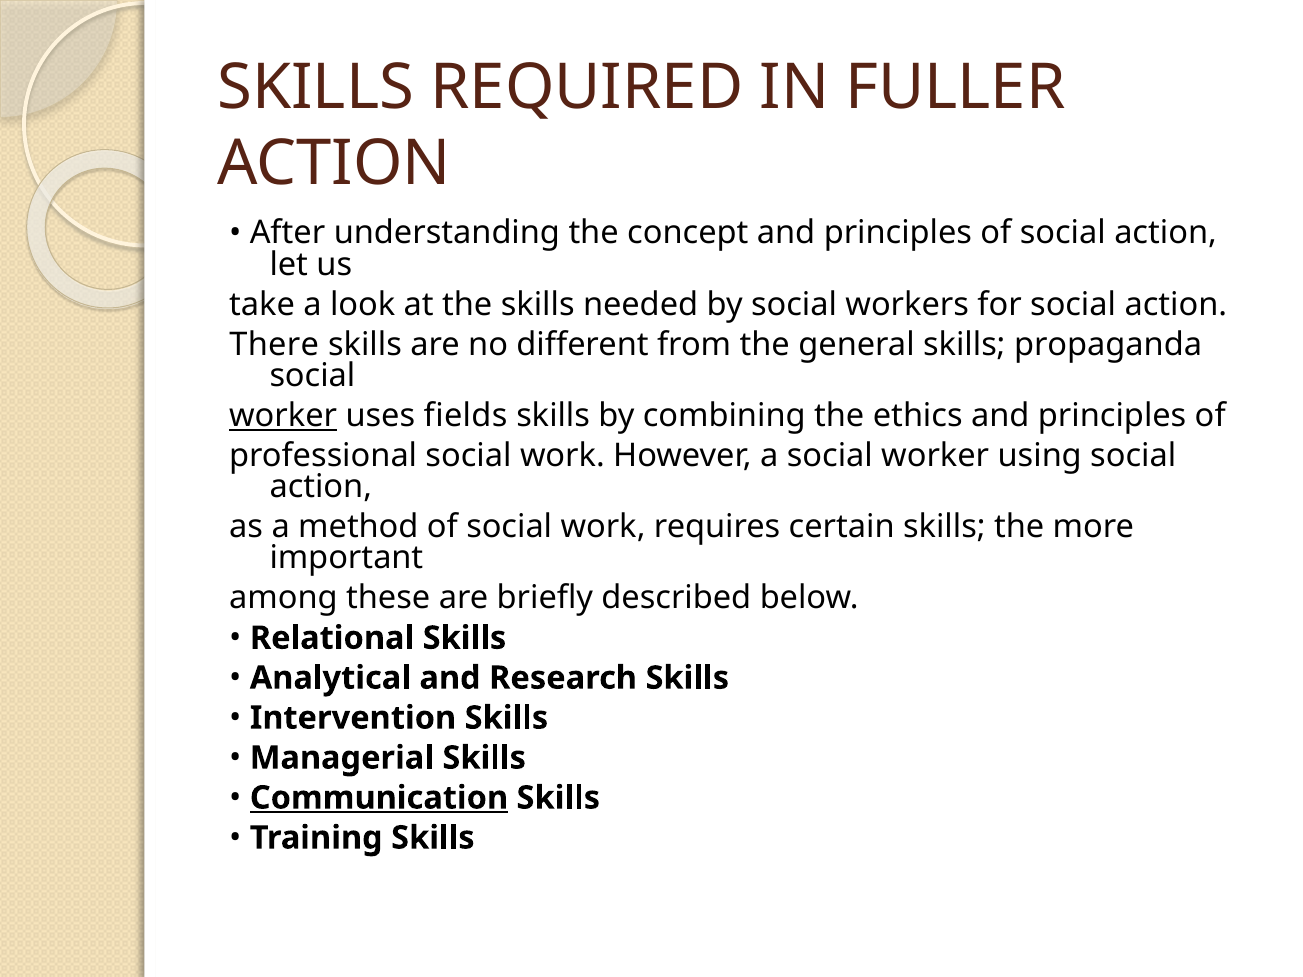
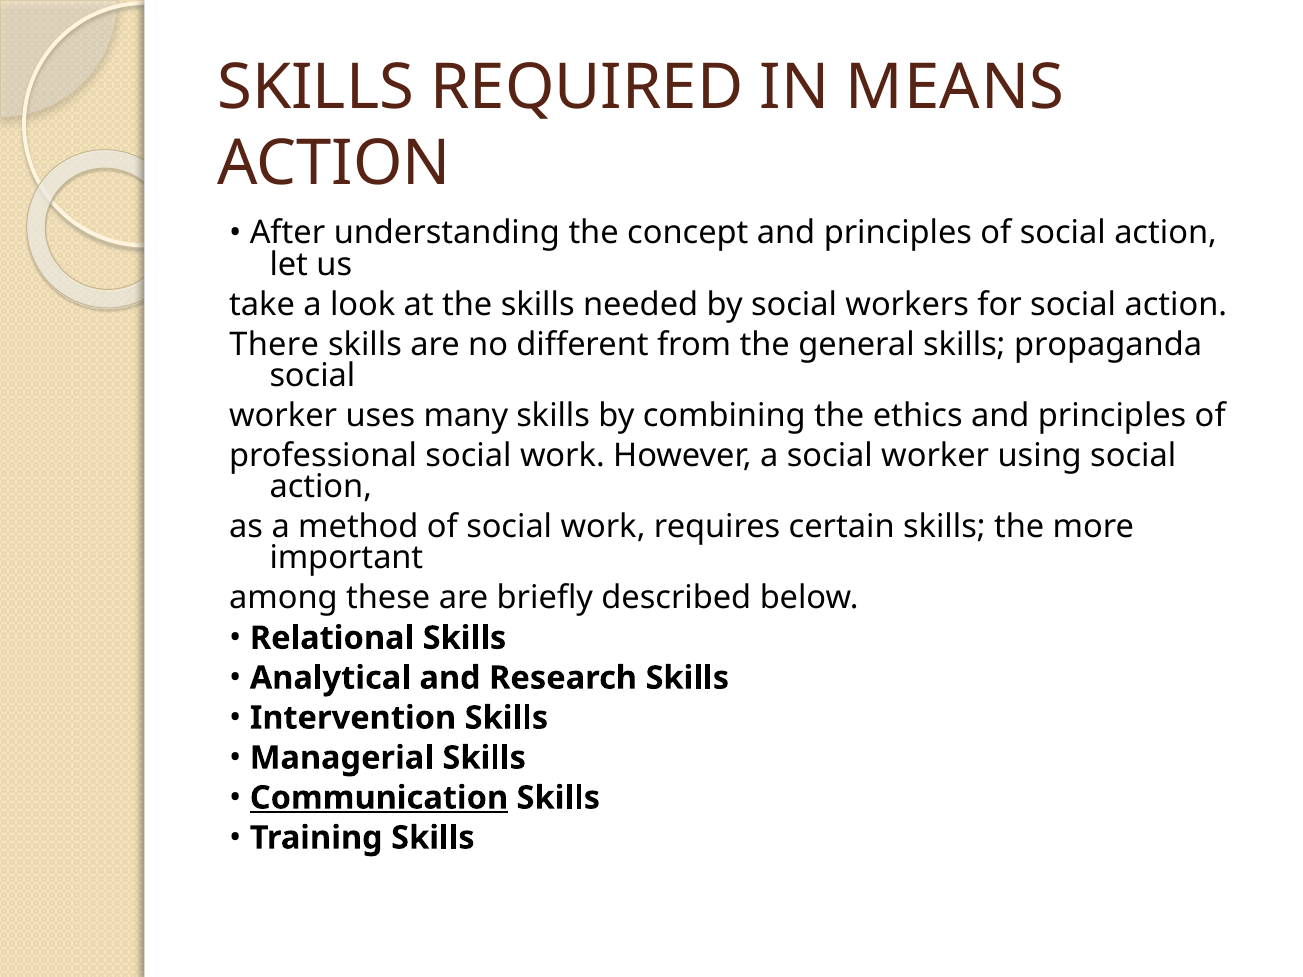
FULLER: FULLER -> MEANS
worker at (283, 416) underline: present -> none
fields: fields -> many
